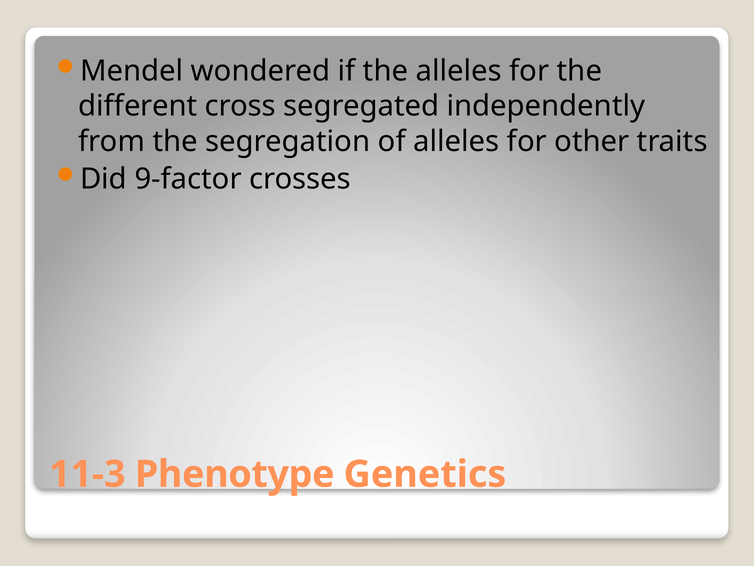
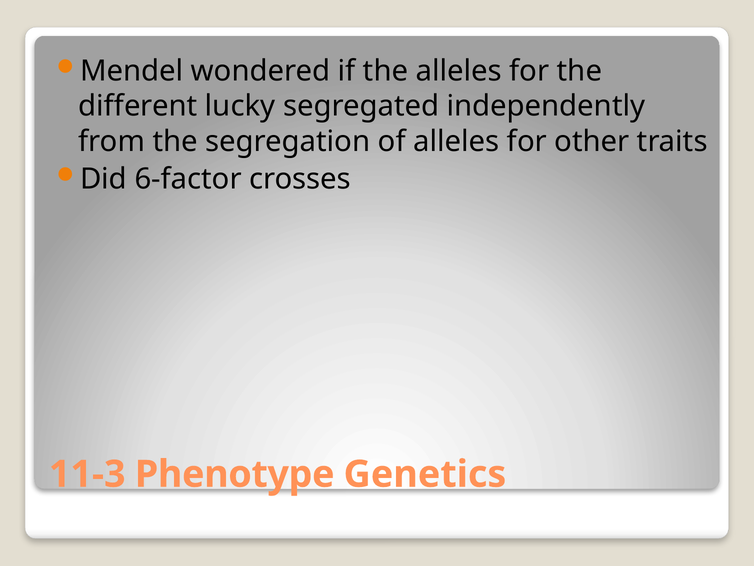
cross: cross -> lucky
9-factor: 9-factor -> 6-factor
